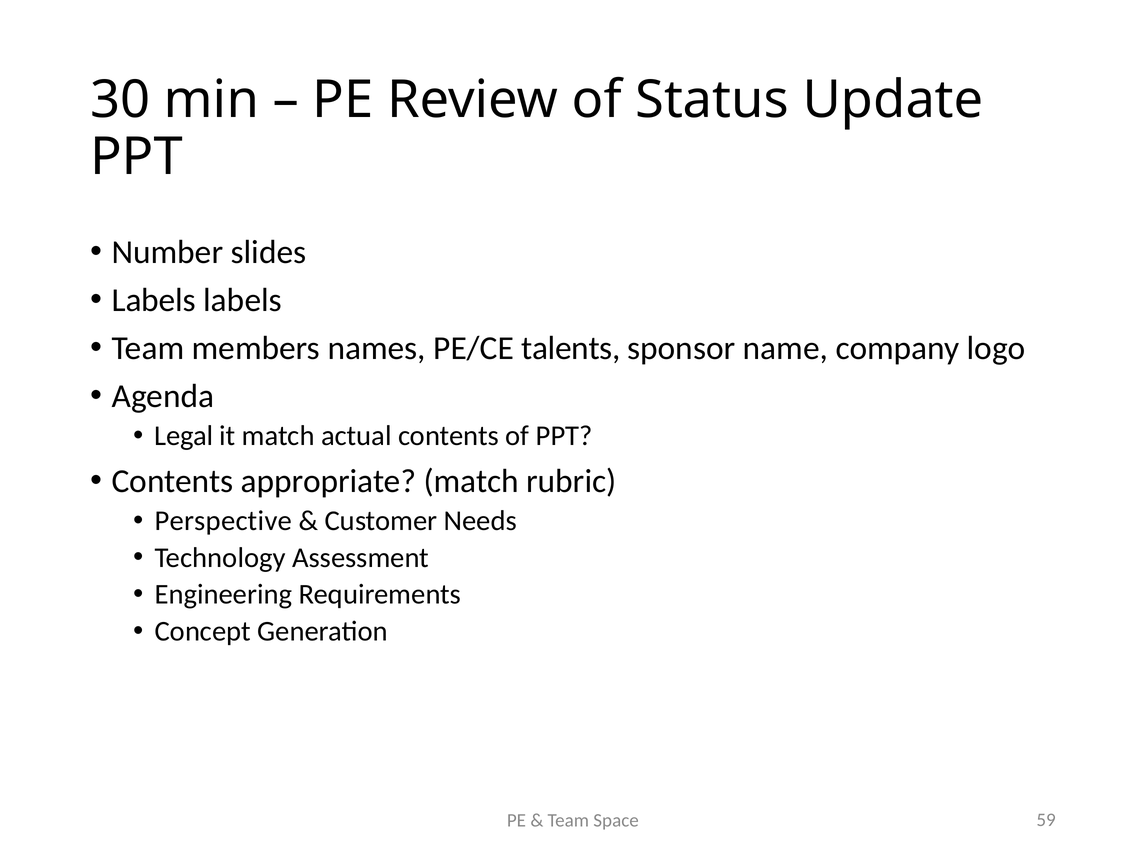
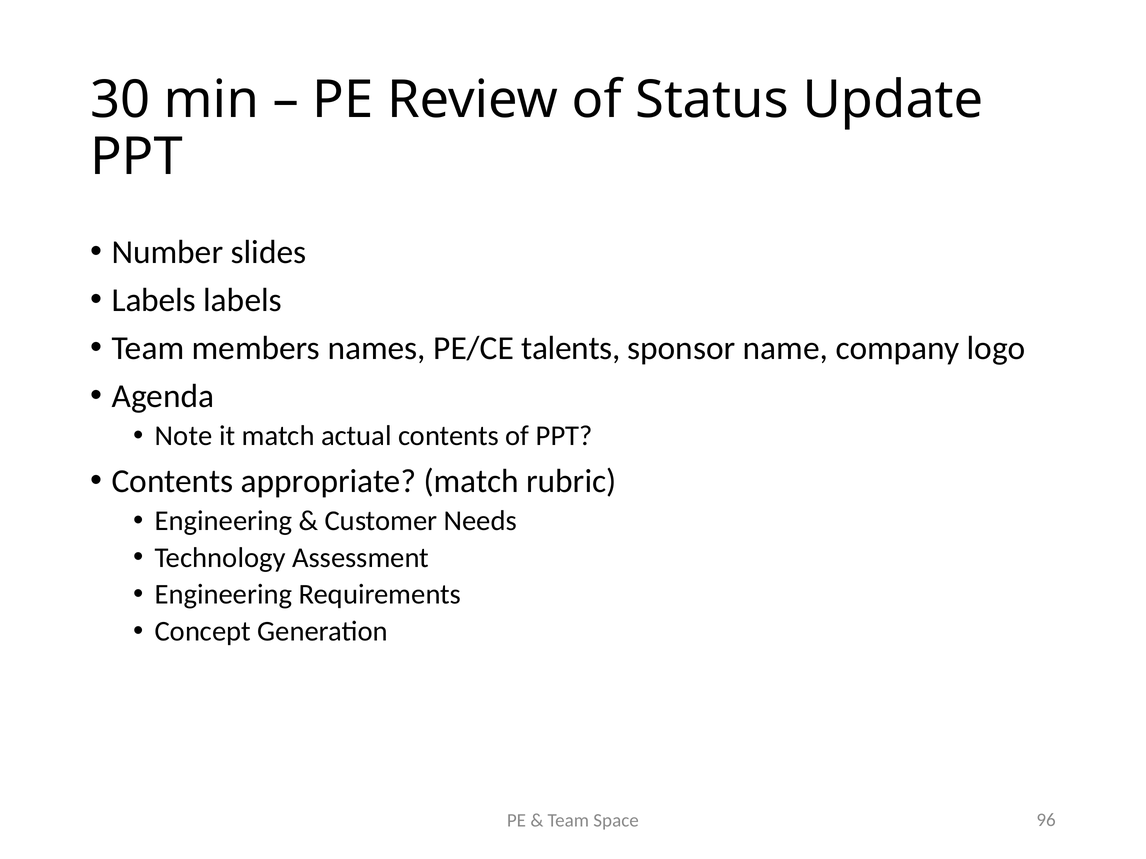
Legal: Legal -> Note
Perspective at (223, 521): Perspective -> Engineering
59: 59 -> 96
